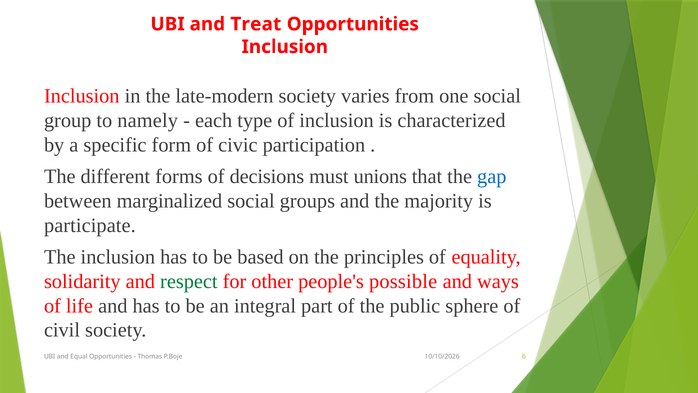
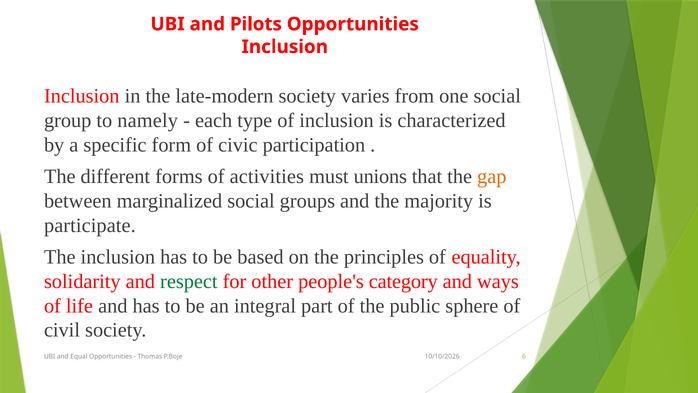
Treat: Treat -> Pilots
decisions: decisions -> activities
gap colour: blue -> orange
possible: possible -> category
